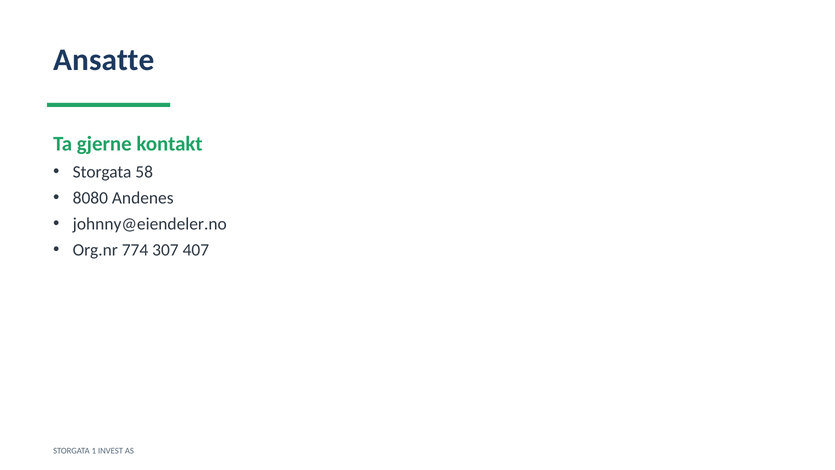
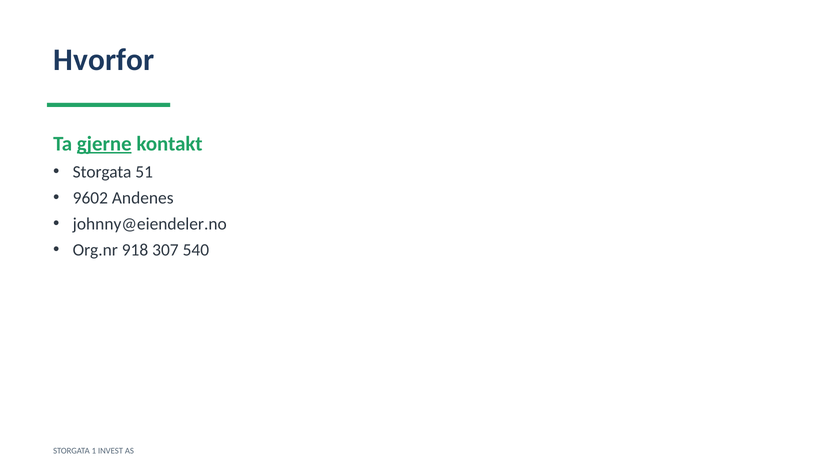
Ansatte: Ansatte -> Hvorfor
gjerne underline: none -> present
58: 58 -> 51
8080: 8080 -> 9602
774: 774 -> 918
407: 407 -> 540
